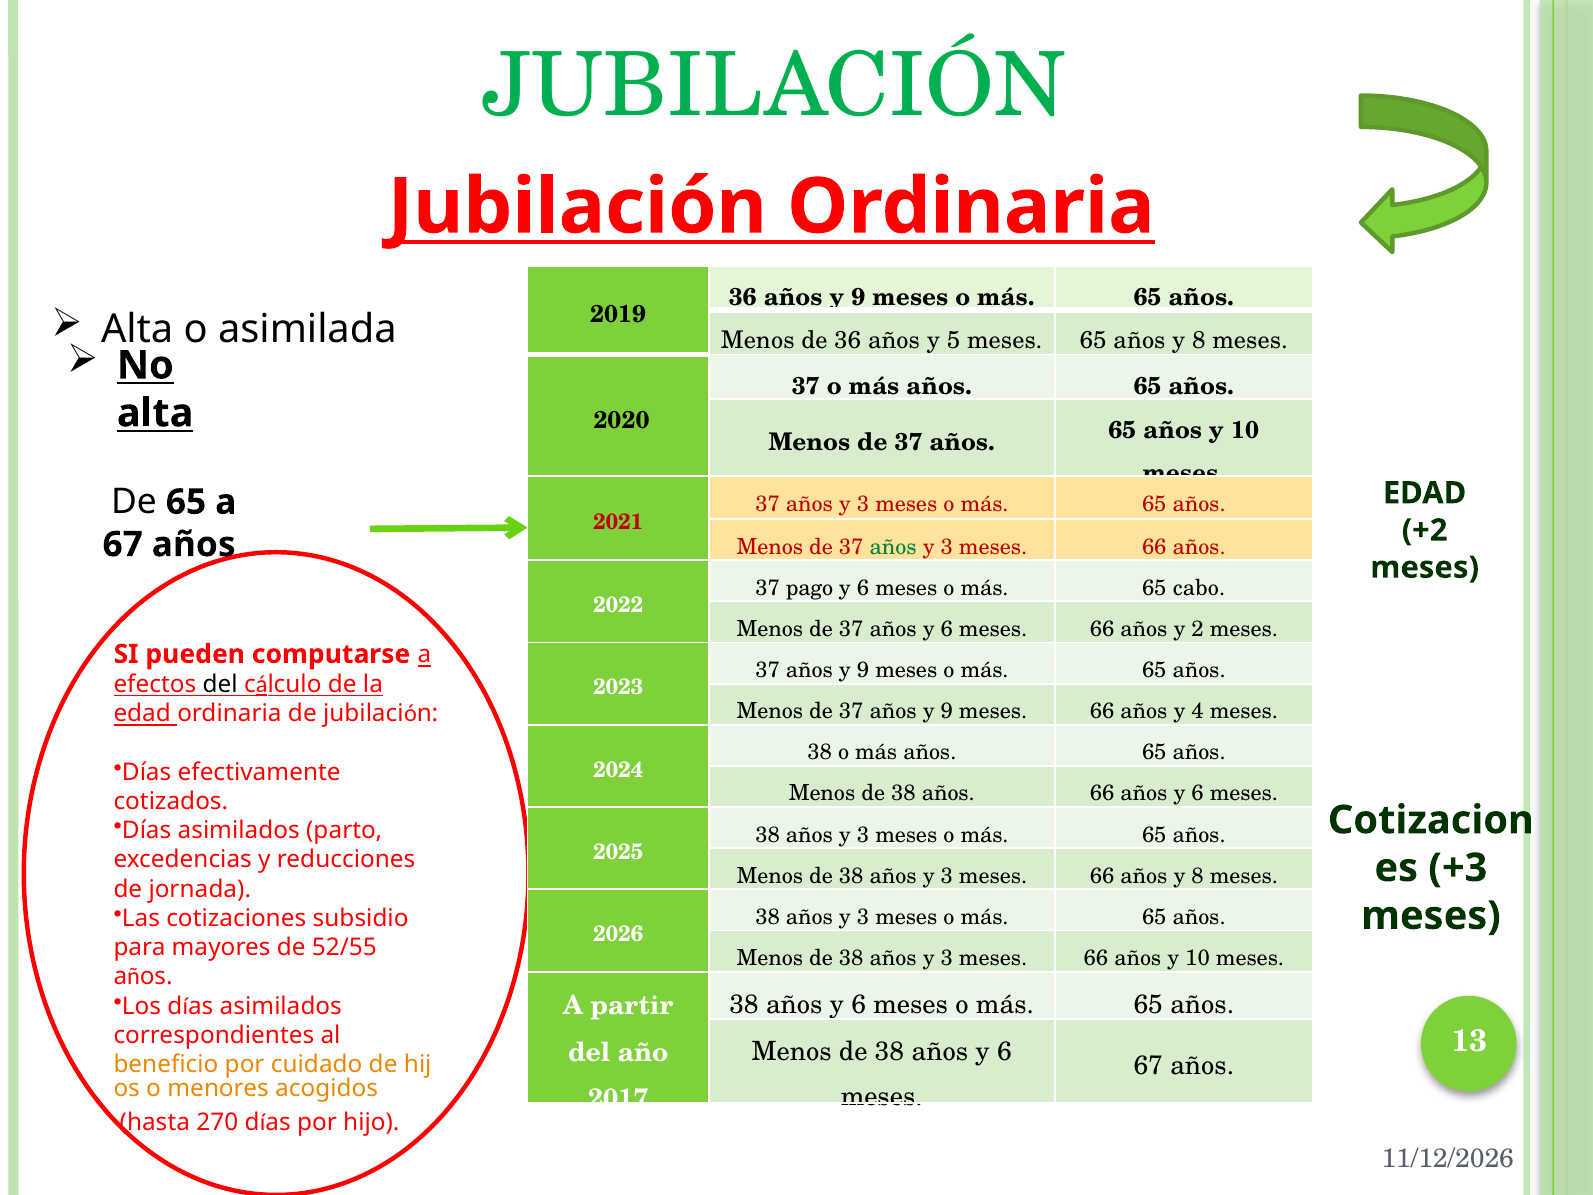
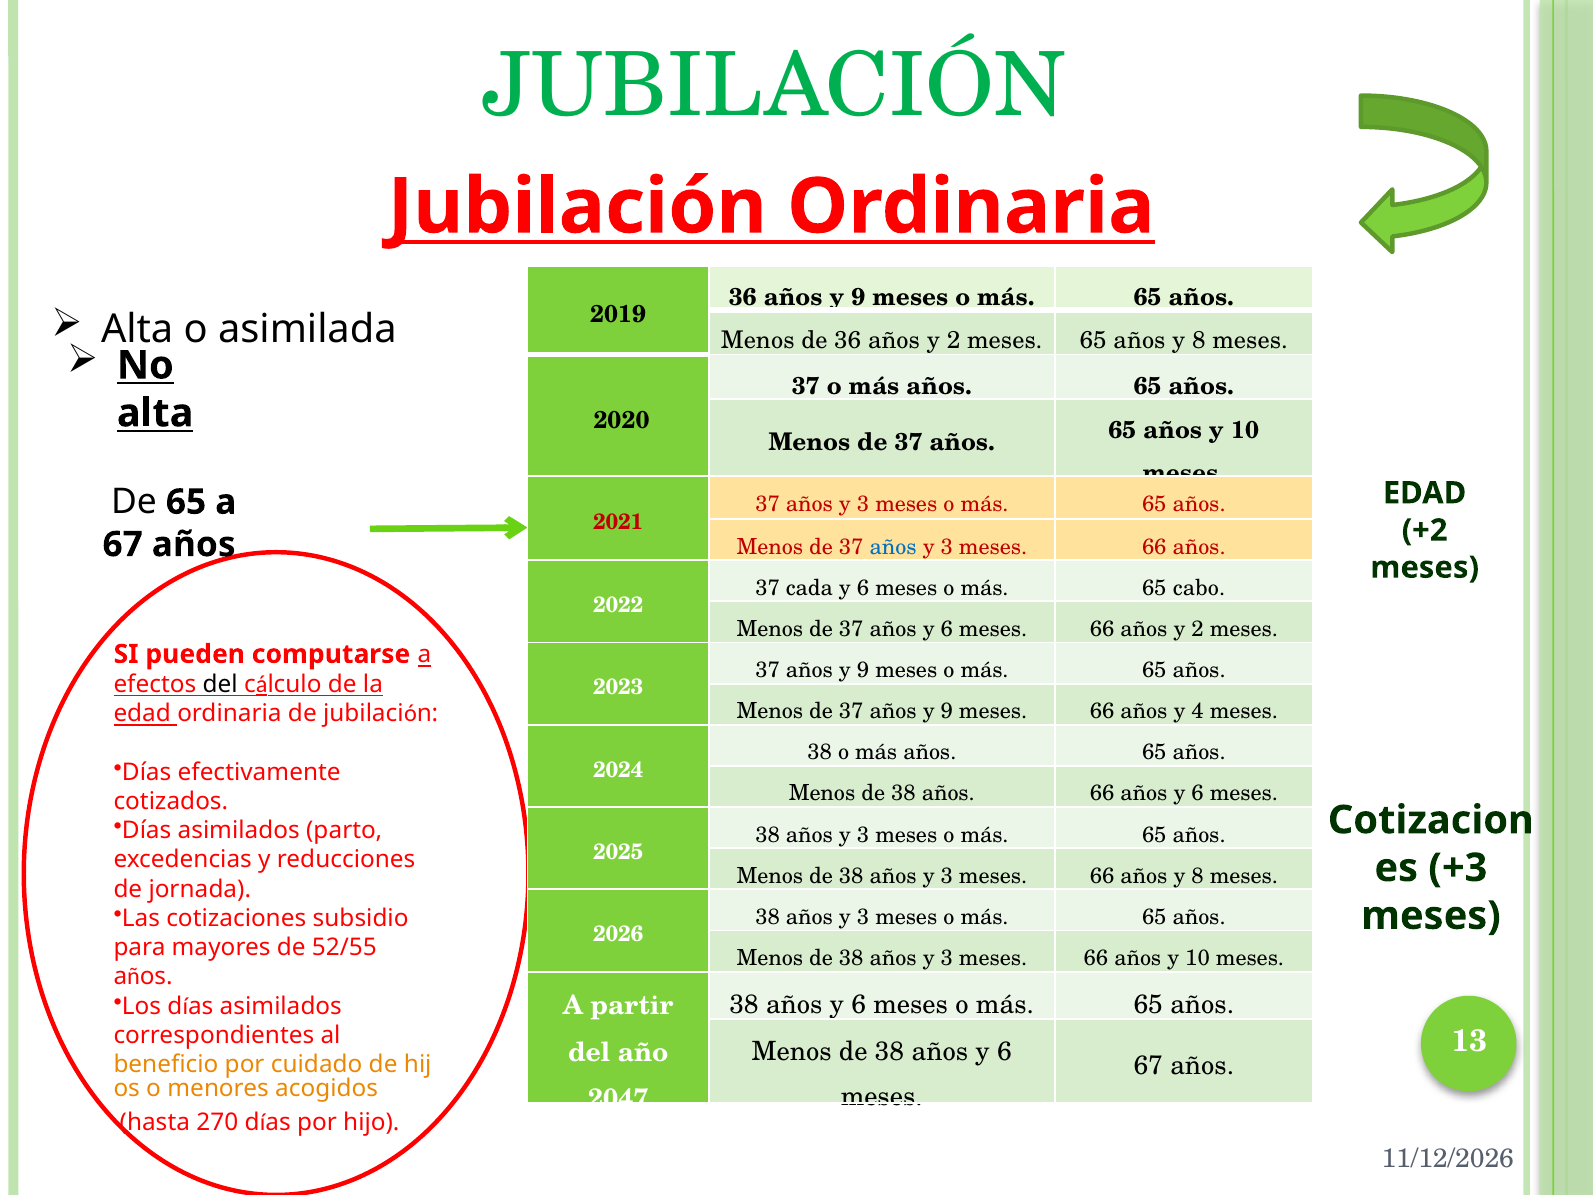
36 años y 5: 5 -> 2
años at (893, 547) colour: green -> blue
pago: pago -> cada
2017: 2017 -> 2047
